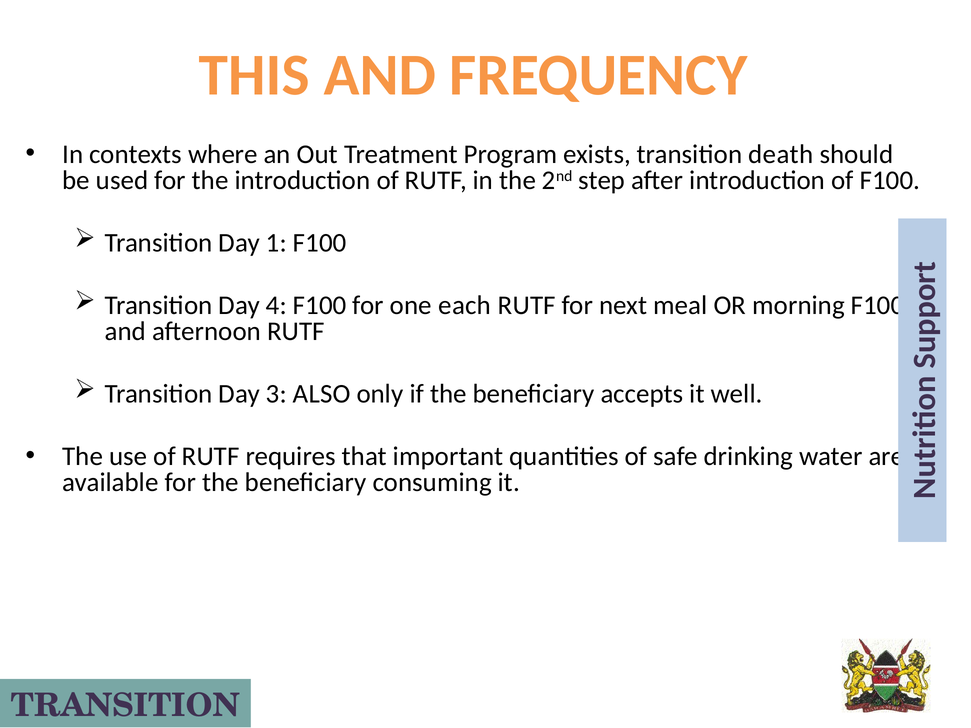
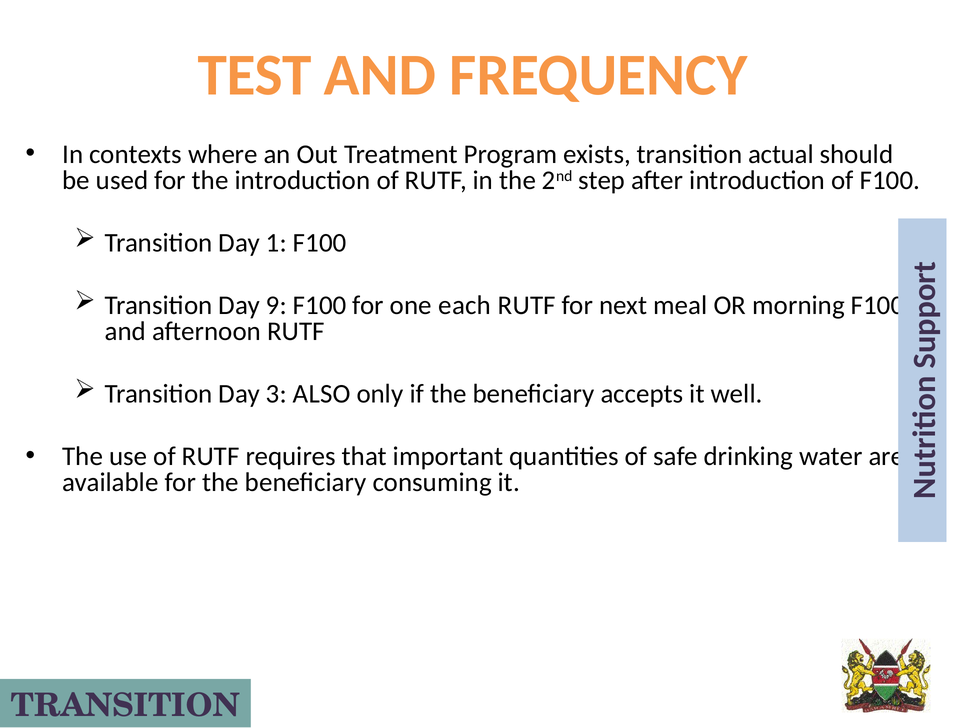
THIS: THIS -> TEST
death: death -> actual
4: 4 -> 9
